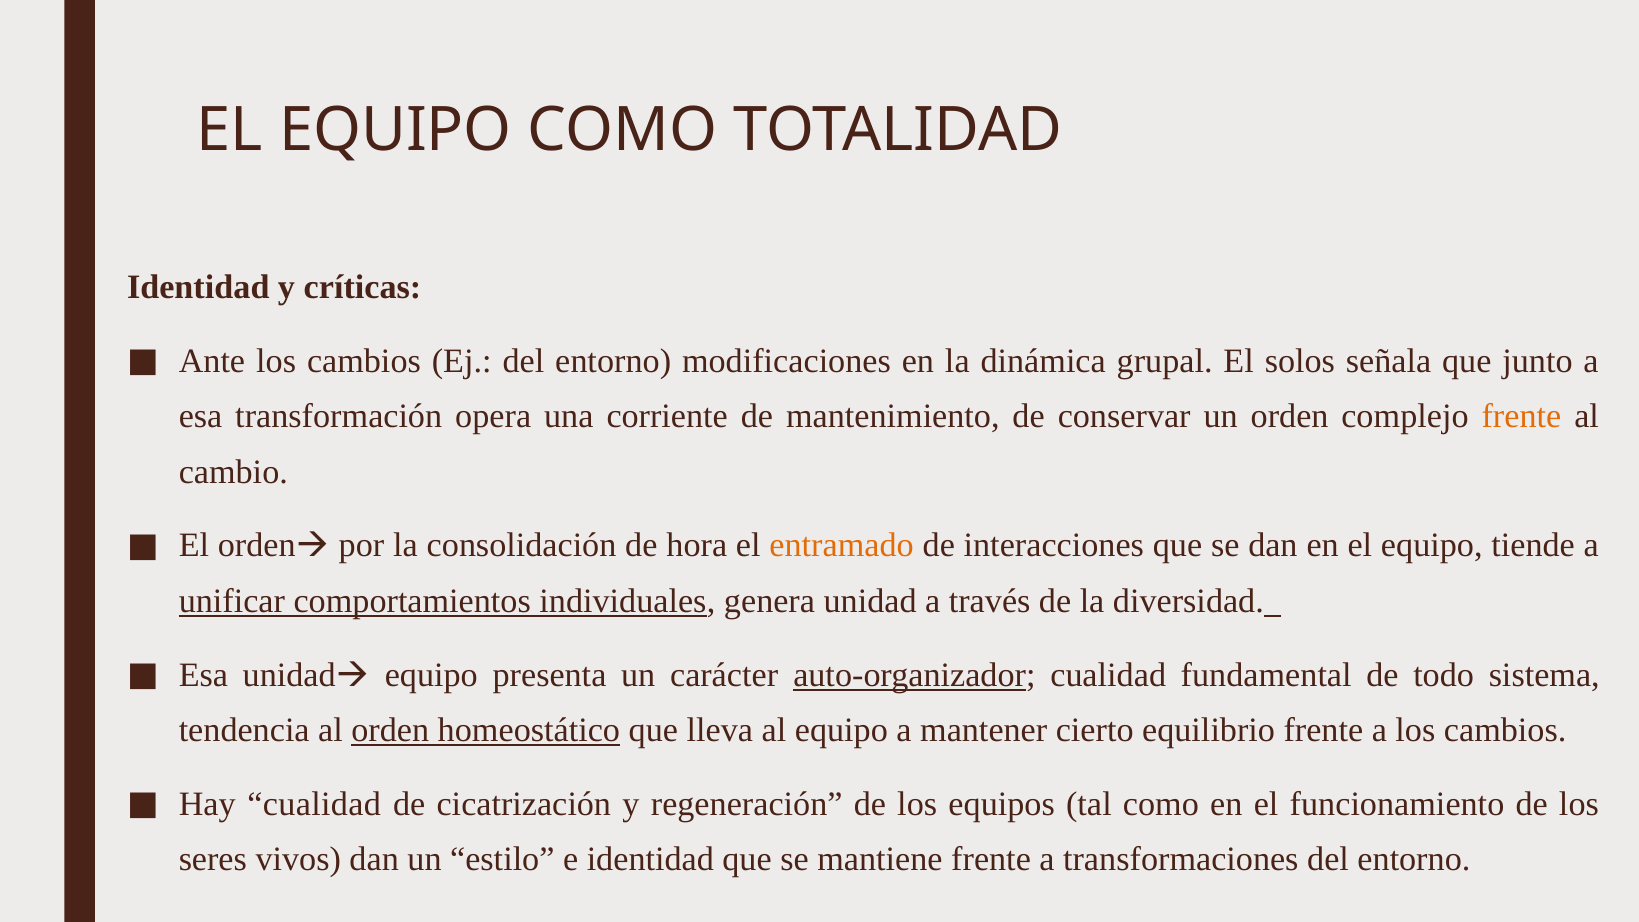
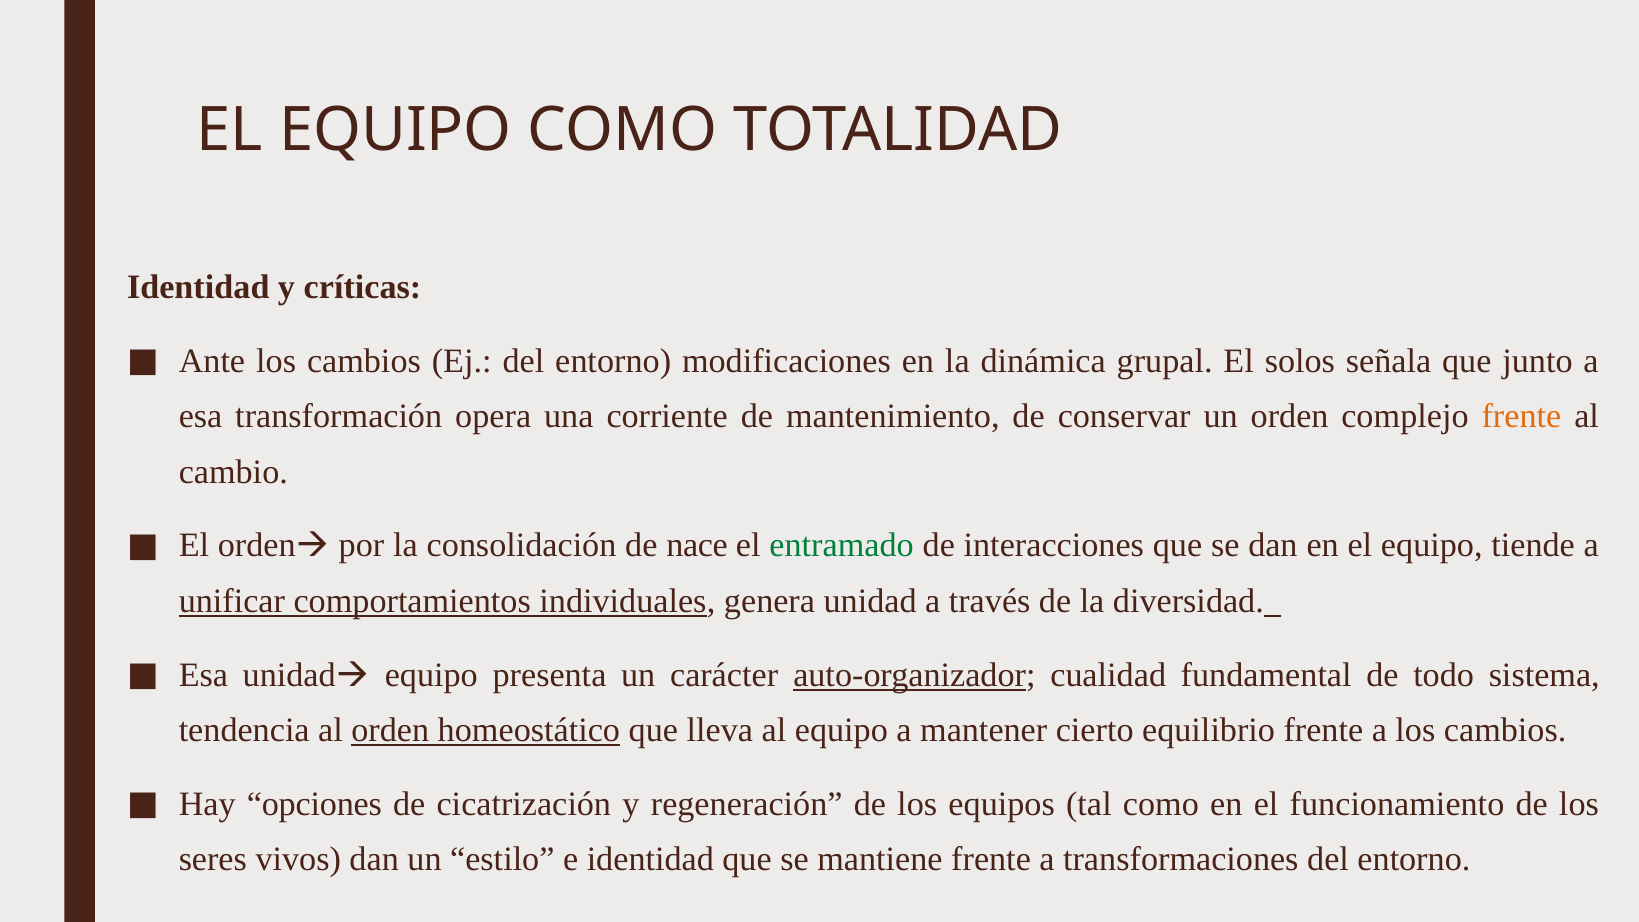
hora: hora -> nace
entramado colour: orange -> green
Hay cualidad: cualidad -> opciones
